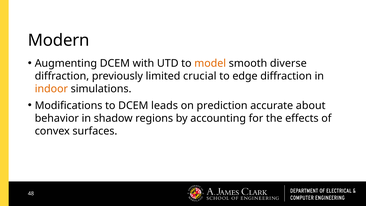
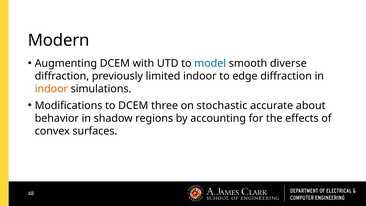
model colour: orange -> blue
limited crucial: crucial -> indoor
leads: leads -> three
prediction: prediction -> stochastic
